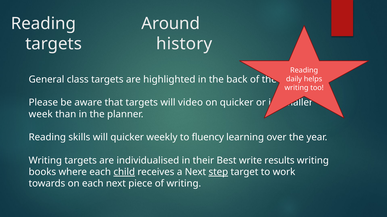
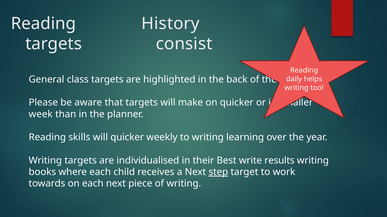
Around: Around -> History
history: history -> consist
video: video -> make
to fluency: fluency -> writing
child underline: present -> none
